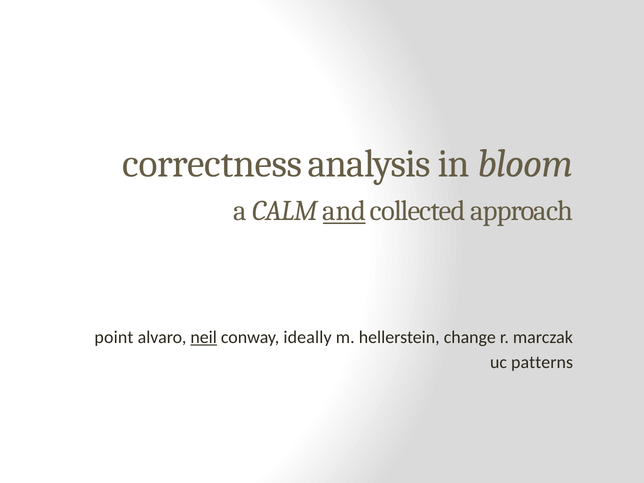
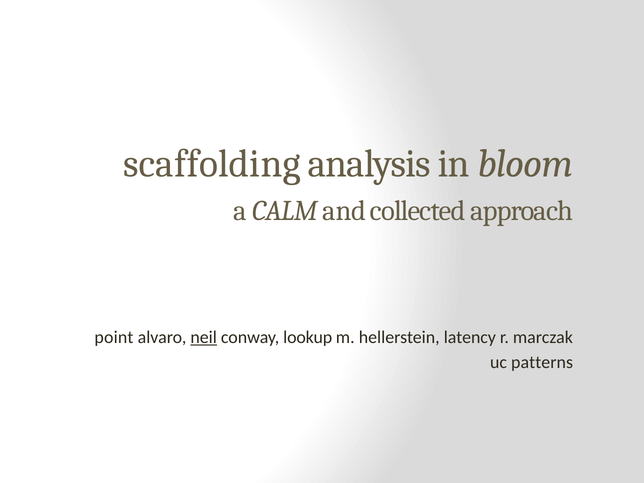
correctness: correctness -> scaffolding
and underline: present -> none
ideally: ideally -> lookup
change: change -> latency
